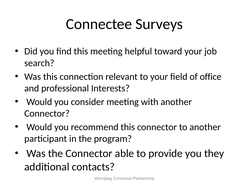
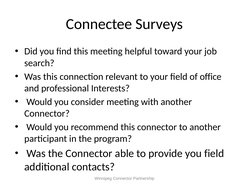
you they: they -> field
